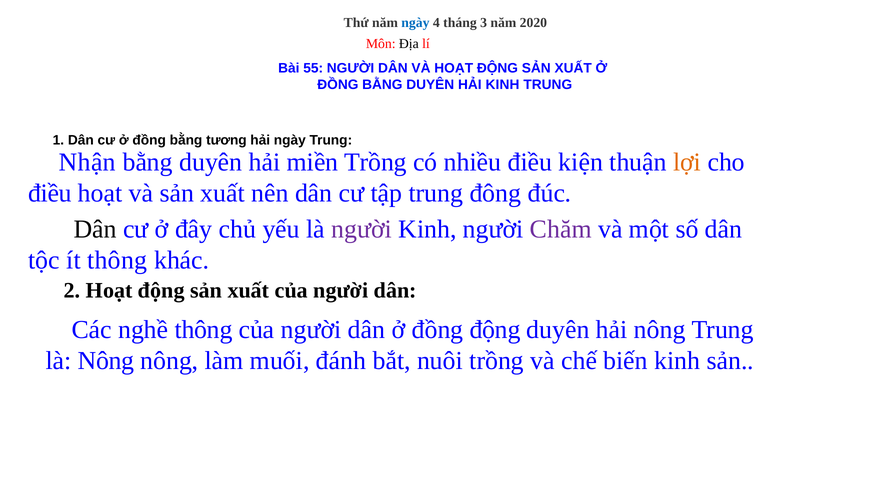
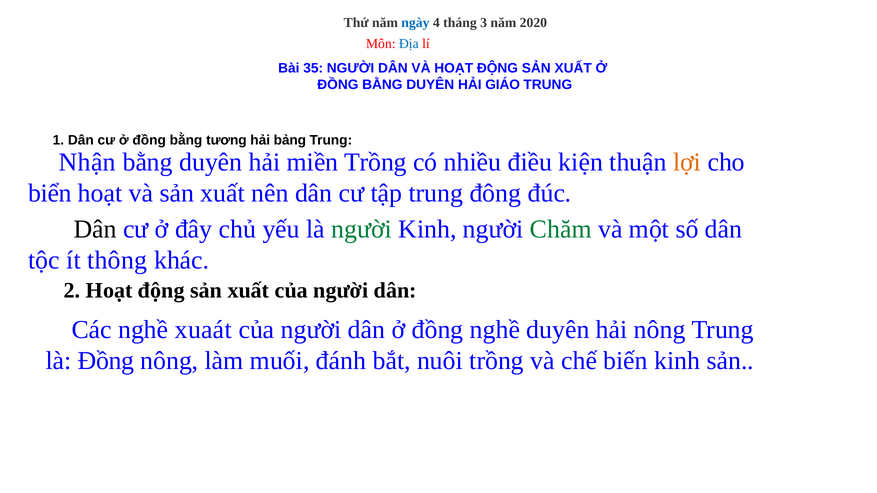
Địa colour: black -> blue
55: 55 -> 35
HẢI KINH: KINH -> GIÁO
hải ngày: ngày -> bảng
điều at (50, 193): điều -> biển
người at (362, 229) colour: purple -> green
Chăm colour: purple -> green
nghề thông: thông -> xuaát
đồng động: động -> nghề
là Nông: Nông -> Đồng
